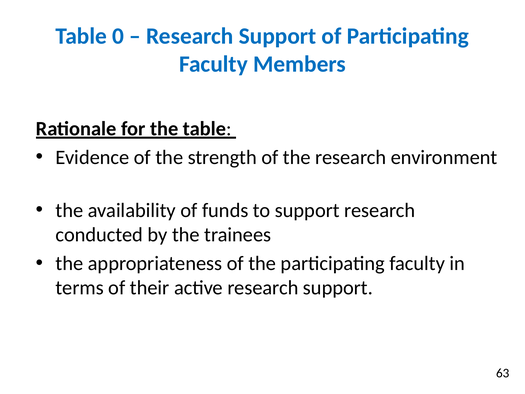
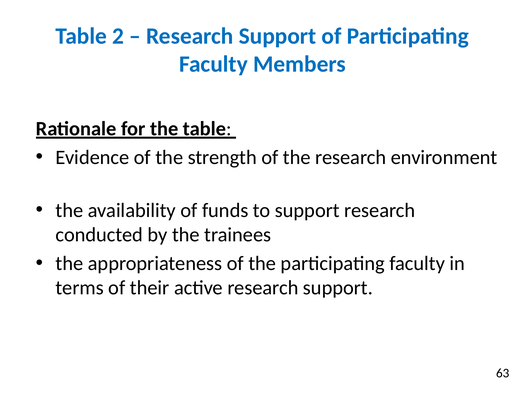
0: 0 -> 2
